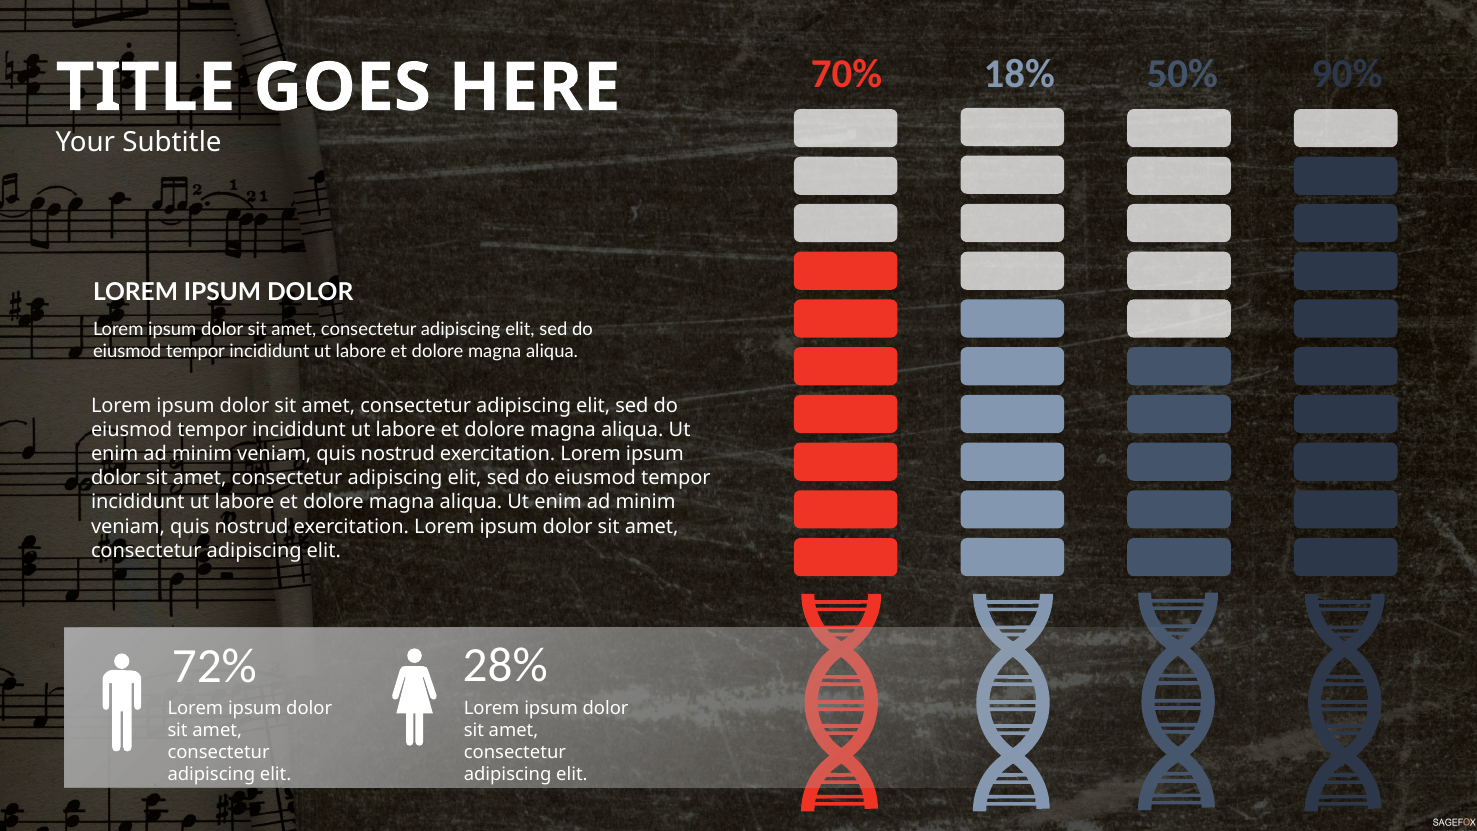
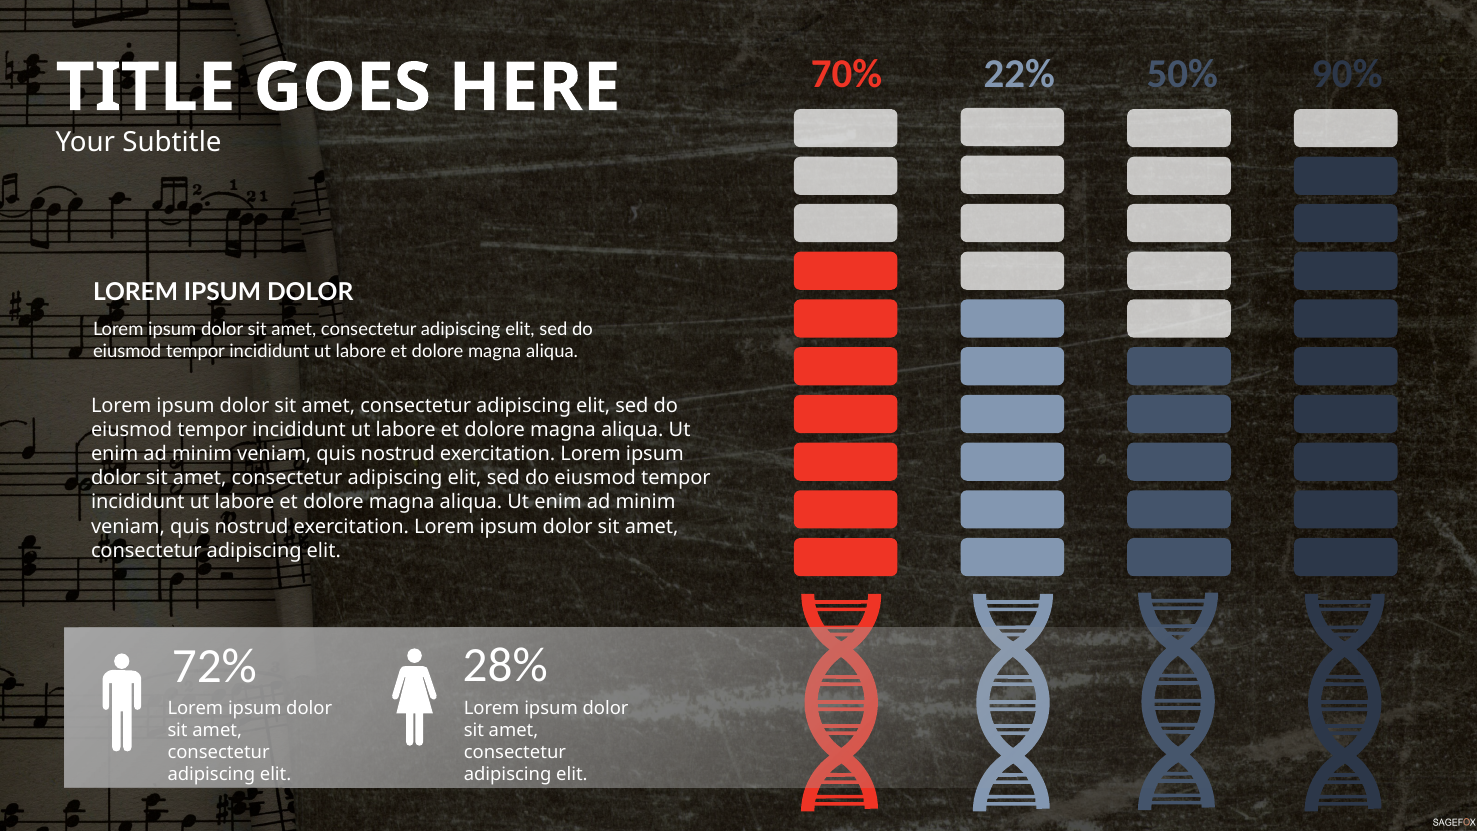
18%: 18% -> 22%
